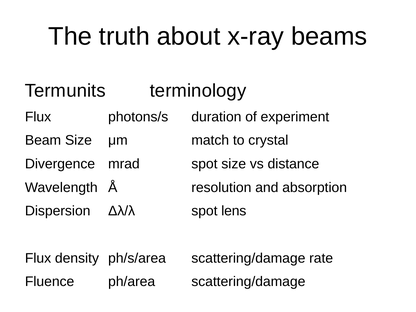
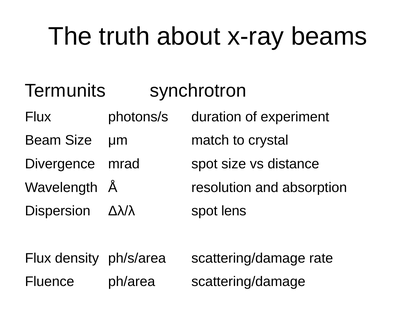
terminology: terminology -> synchrotron
